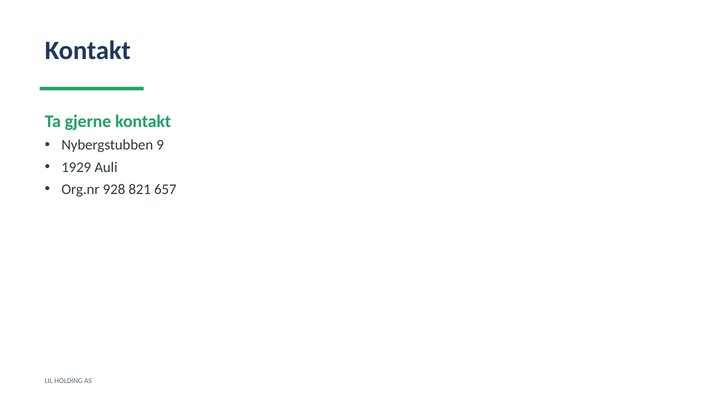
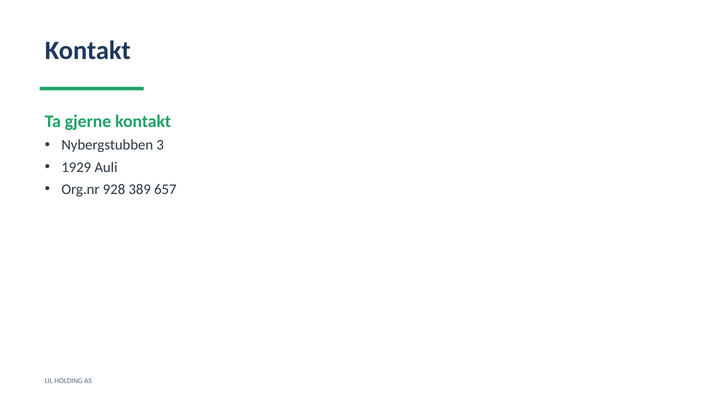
9: 9 -> 3
821: 821 -> 389
